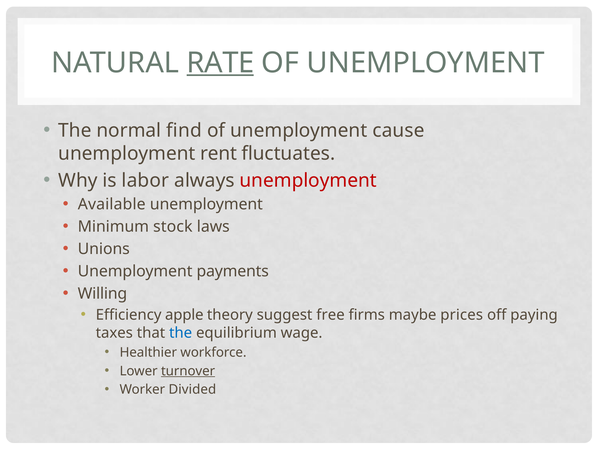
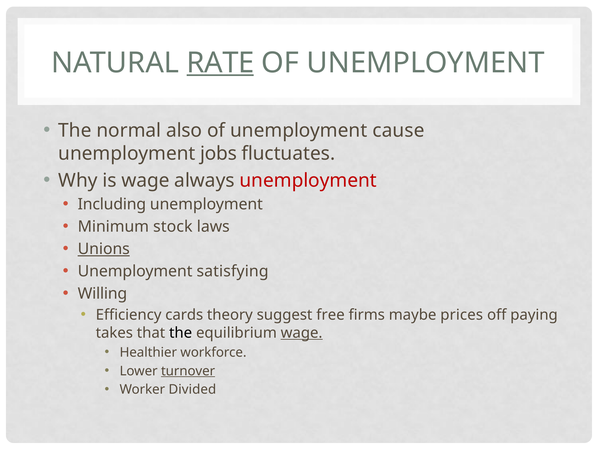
find: find -> also
rent: rent -> jobs
is labor: labor -> wage
Available: Available -> Including
Unions underline: none -> present
payments: payments -> satisfying
apple: apple -> cards
taxes: taxes -> takes
the at (181, 332) colour: blue -> black
wage at (302, 332) underline: none -> present
